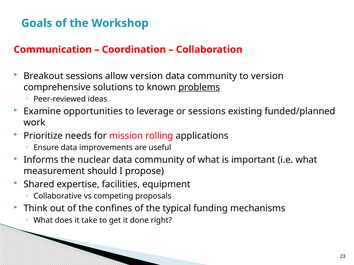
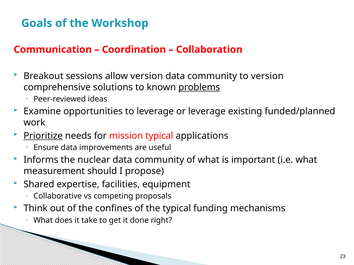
or sessions: sessions -> leverage
Prioritize underline: none -> present
mission rolling: rolling -> typical
